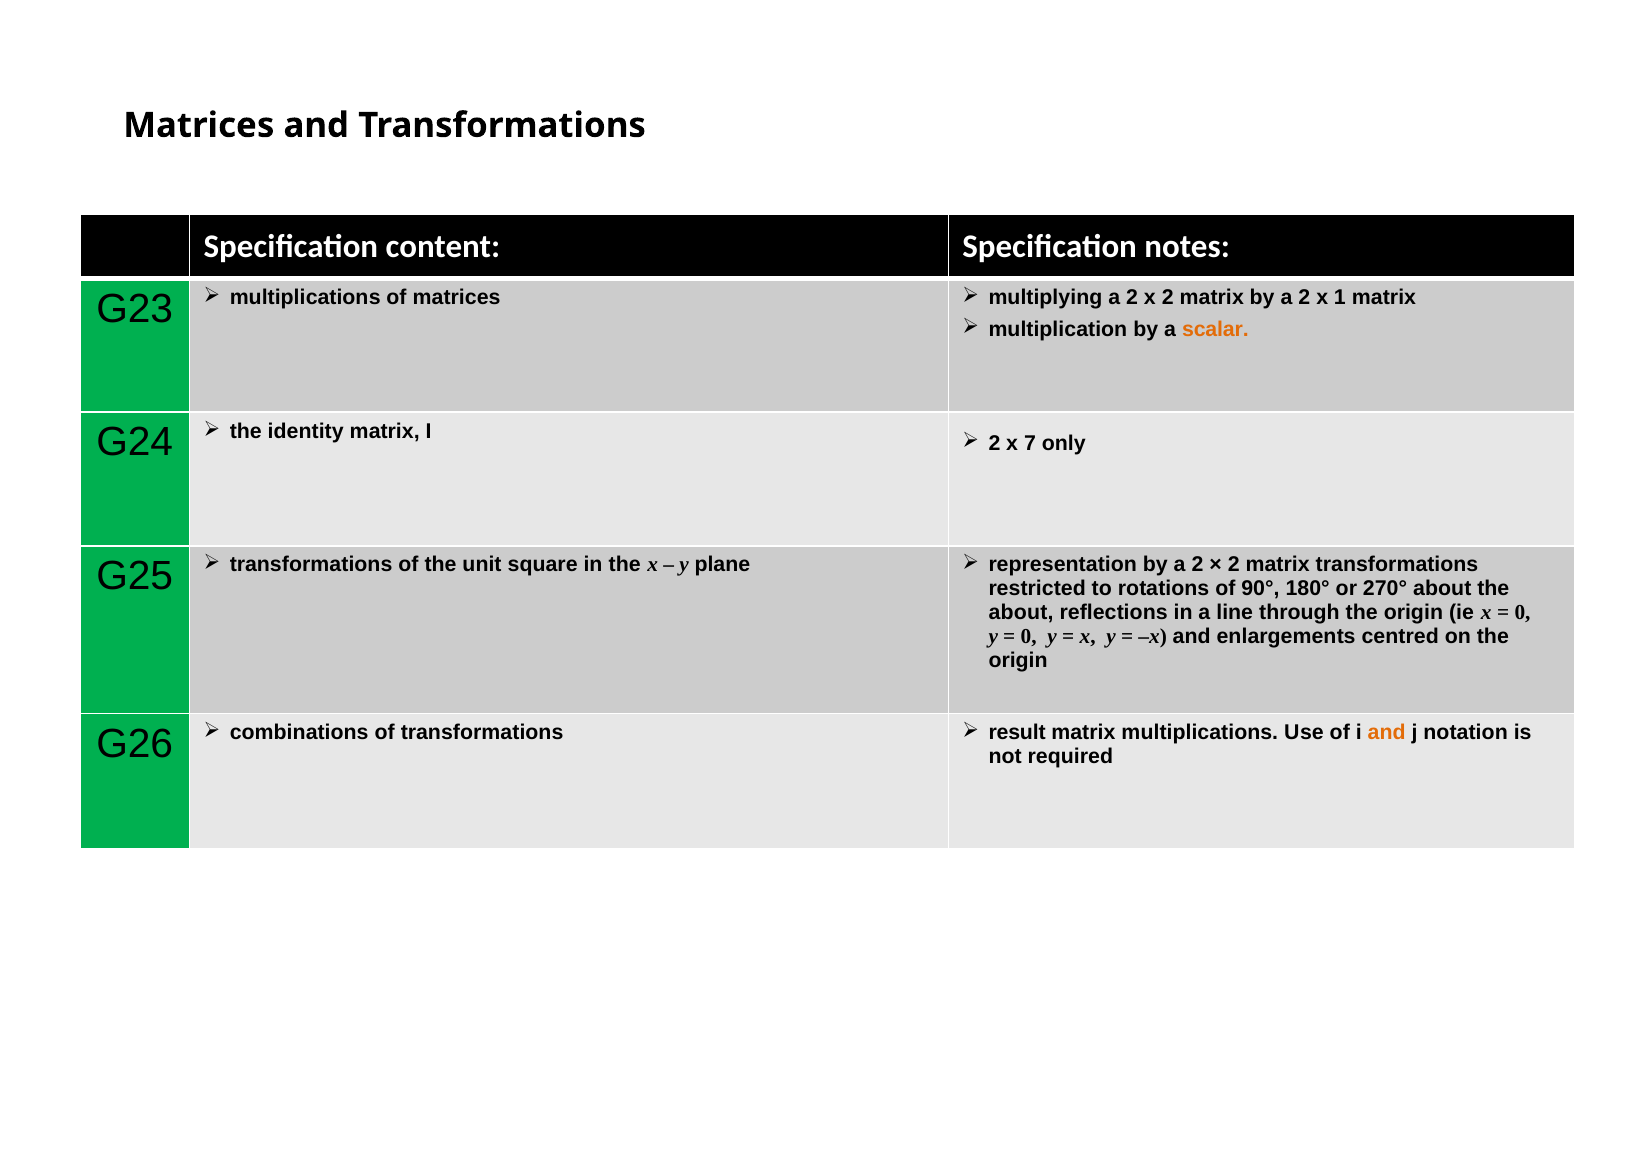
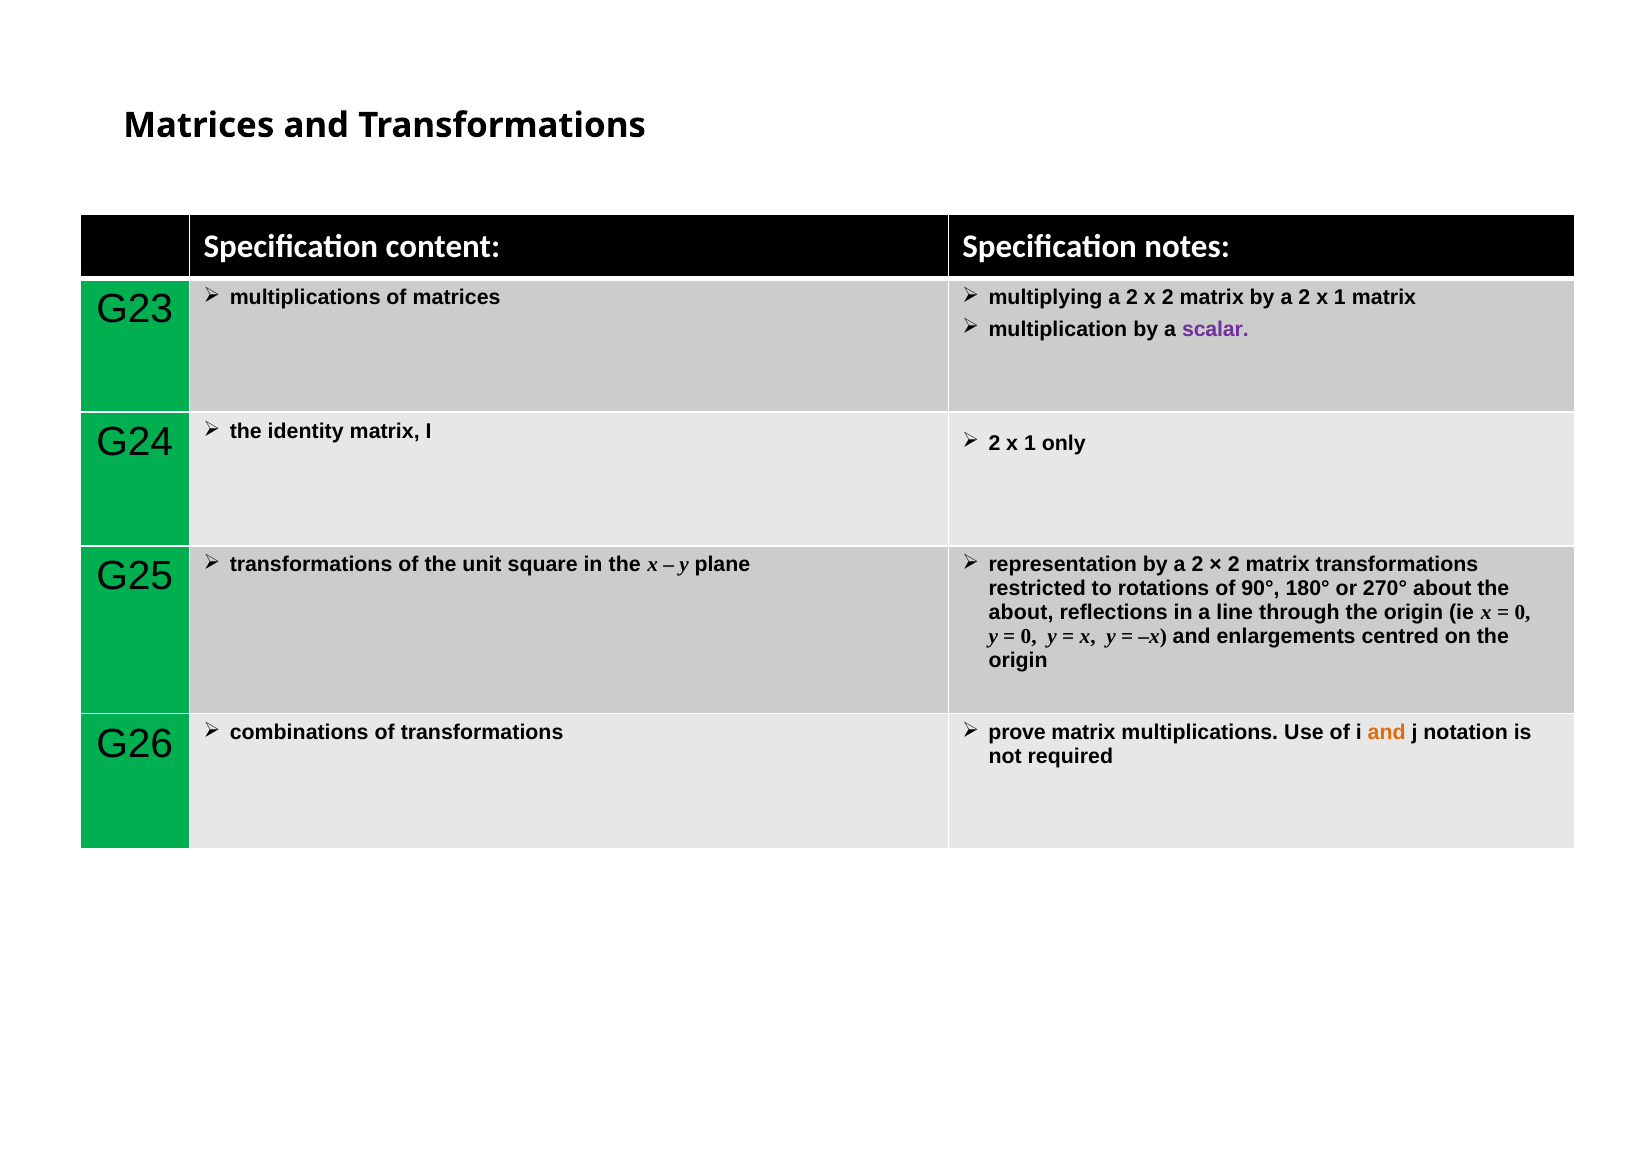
scalar colour: orange -> purple
7 at (1030, 443): 7 -> 1
result: result -> prove
